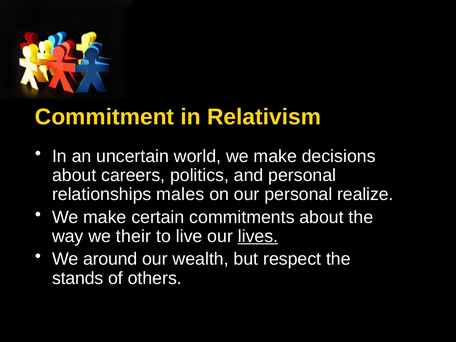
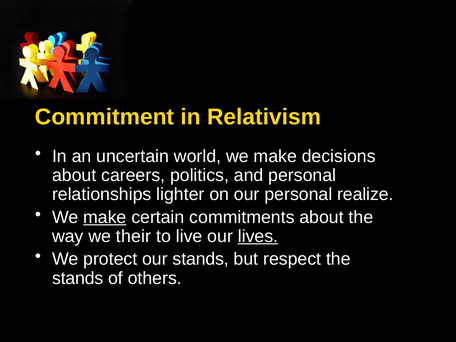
males: males -> lighter
make at (105, 217) underline: none -> present
around: around -> protect
our wealth: wealth -> stands
